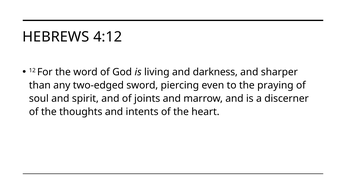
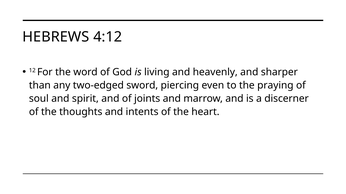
darkness: darkness -> heavenly
